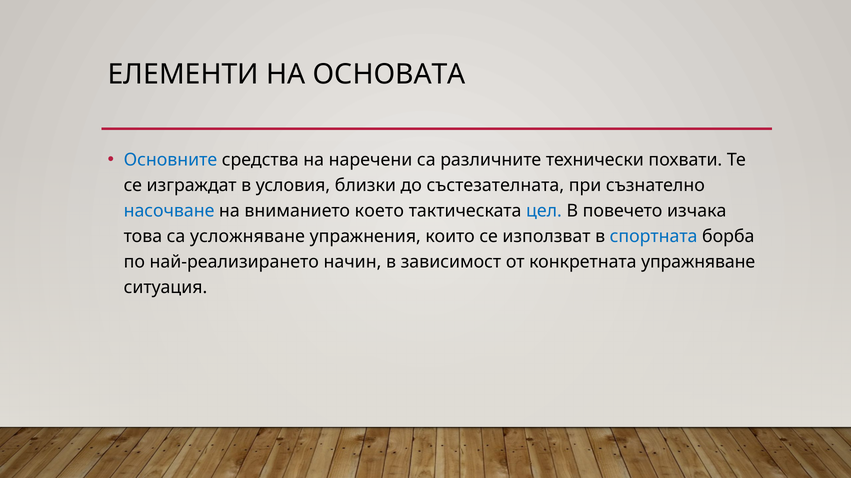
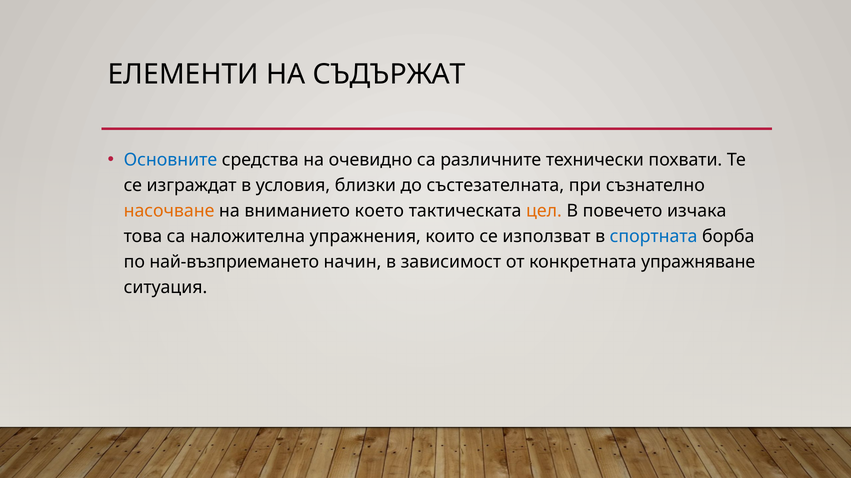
ОСНОВАТА: ОСНОВАТА -> СЪДЪРЖАТ
наречени: наречени -> очевидно
насочване colour: blue -> orange
цел colour: blue -> orange
усложняване: усложняване -> наложителна
най-реализирането: най-реализирането -> най-възприемането
